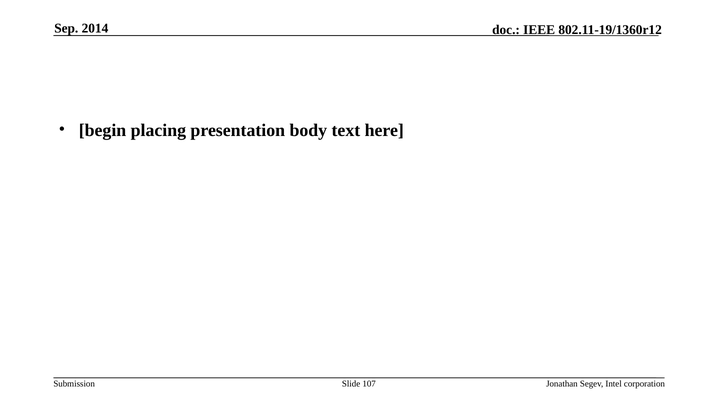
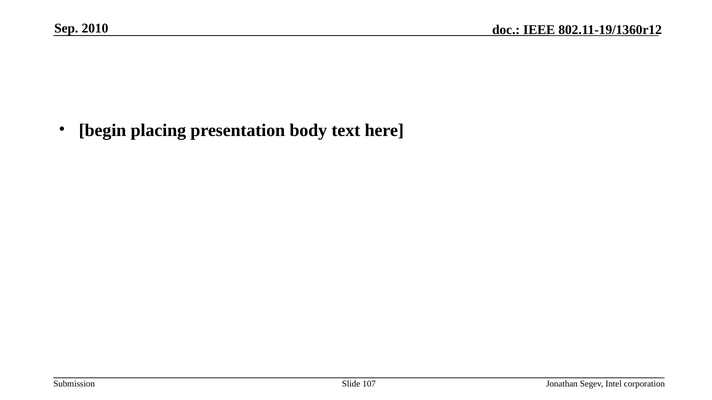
2014: 2014 -> 2010
